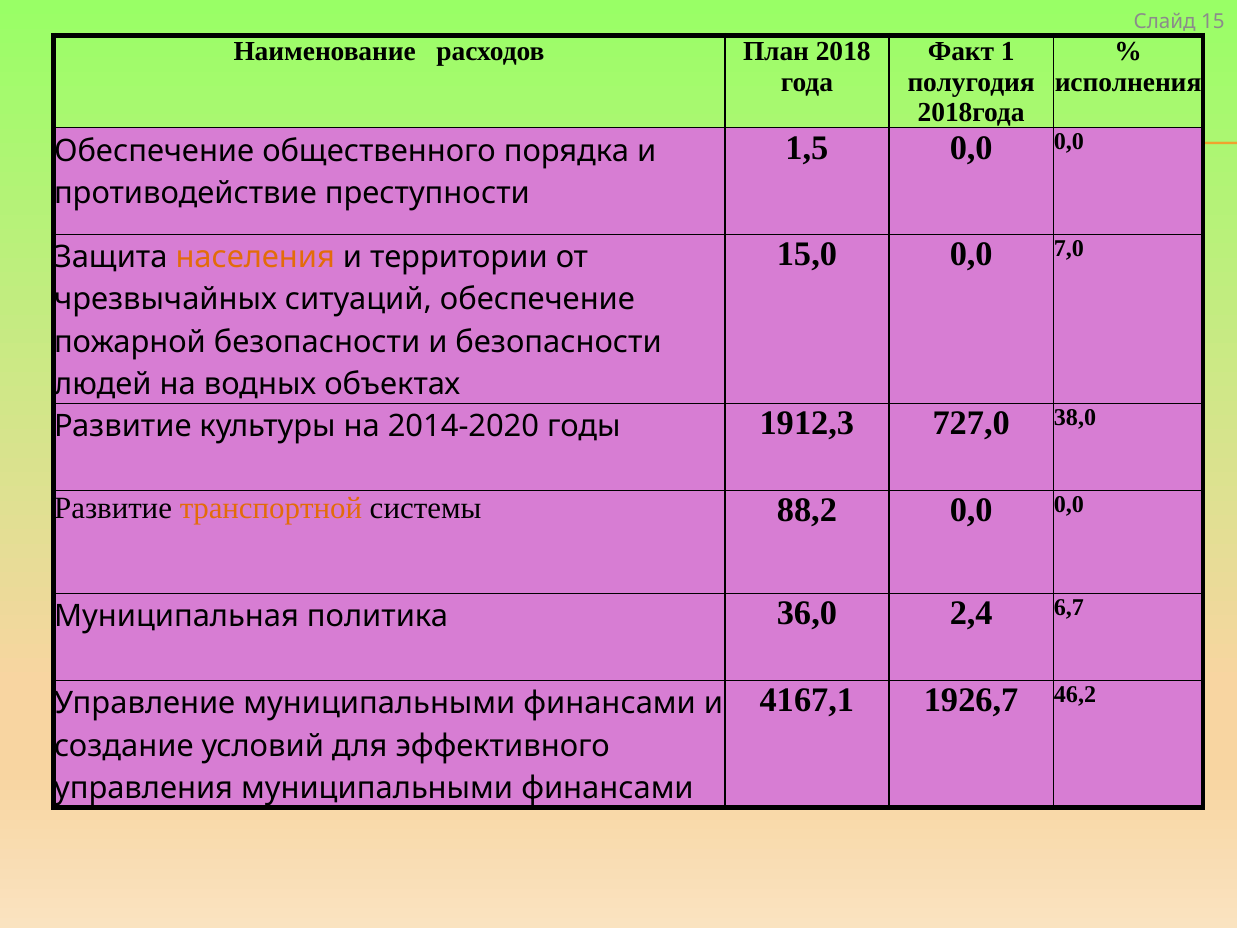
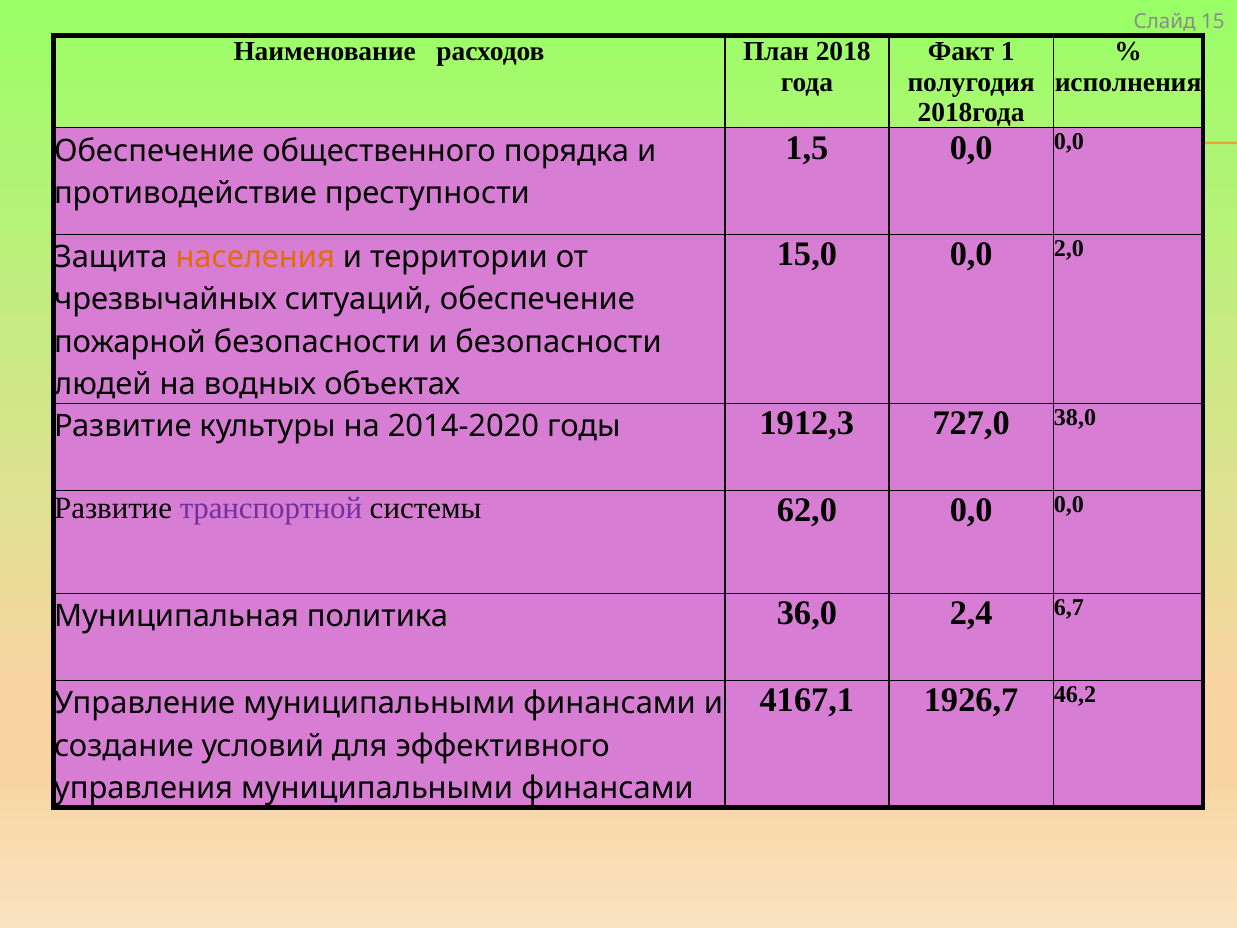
7,0: 7,0 -> 2,0
транспортной colour: orange -> purple
88,2: 88,2 -> 62,0
